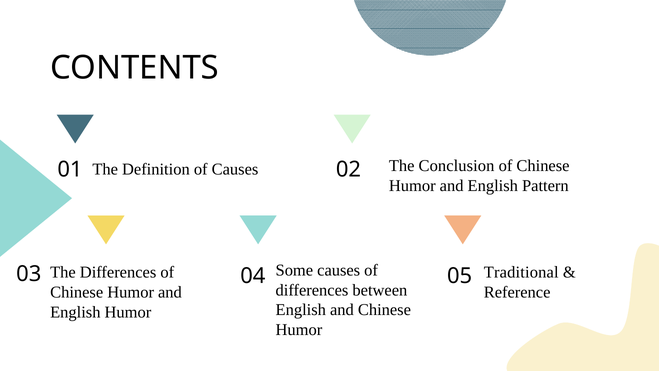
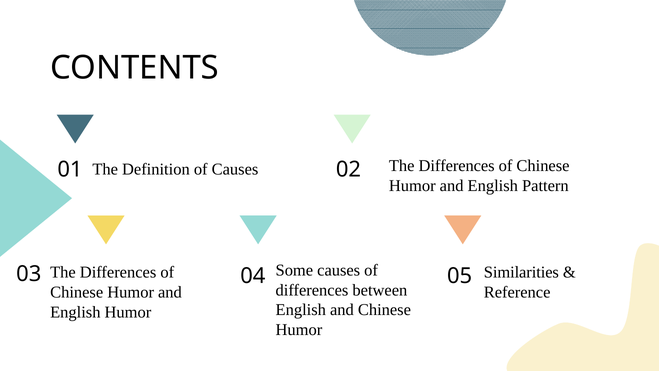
Conclusion at (457, 166): Conclusion -> Differences
Traditional: Traditional -> Similarities
